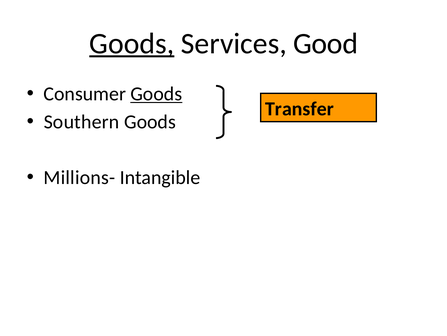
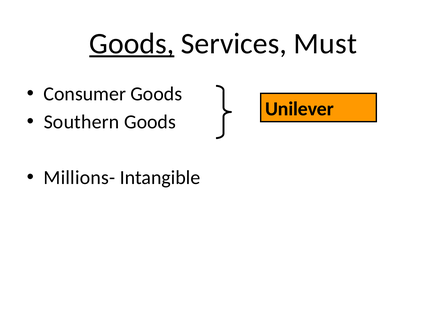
Good: Good -> Must
Goods at (156, 94) underline: present -> none
Transfer: Transfer -> Unilever
